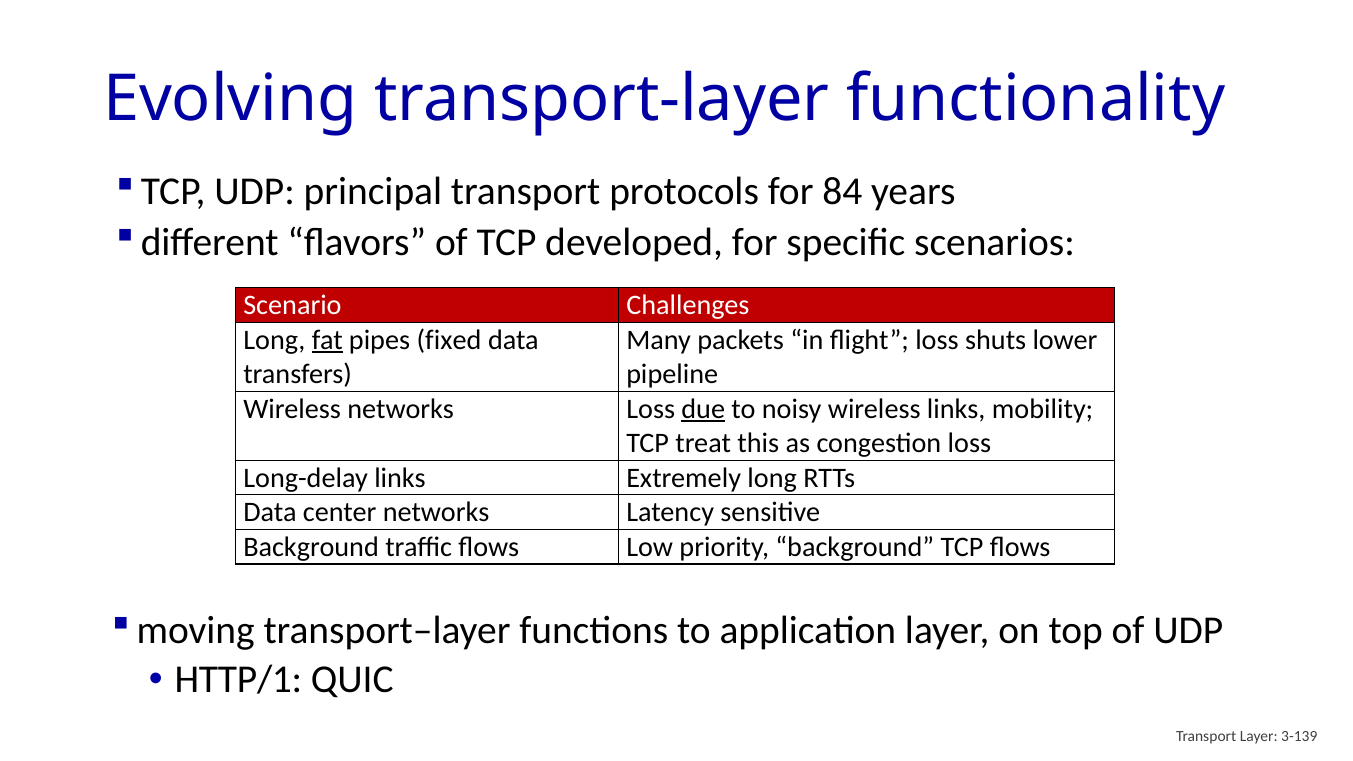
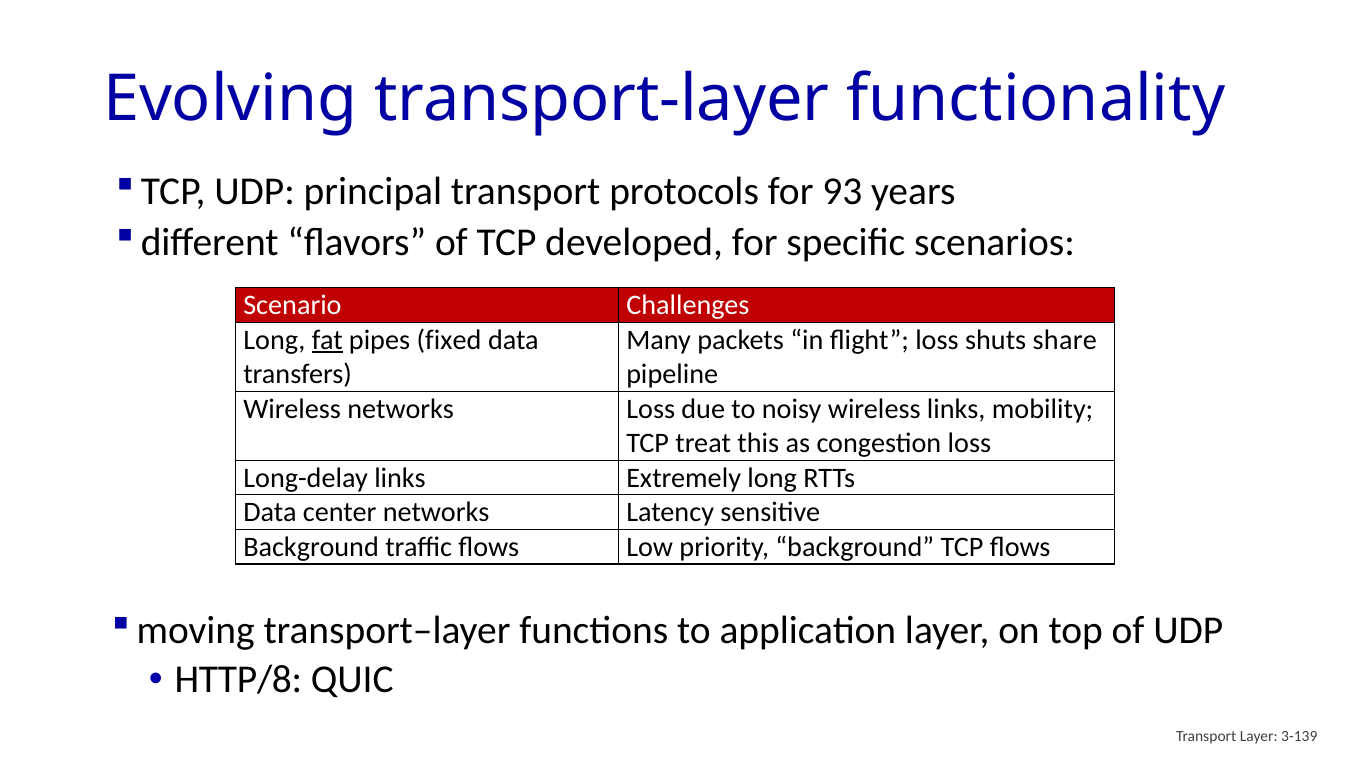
84: 84 -> 93
lower: lower -> share
due underline: present -> none
HTTP/1: HTTP/1 -> HTTP/8
